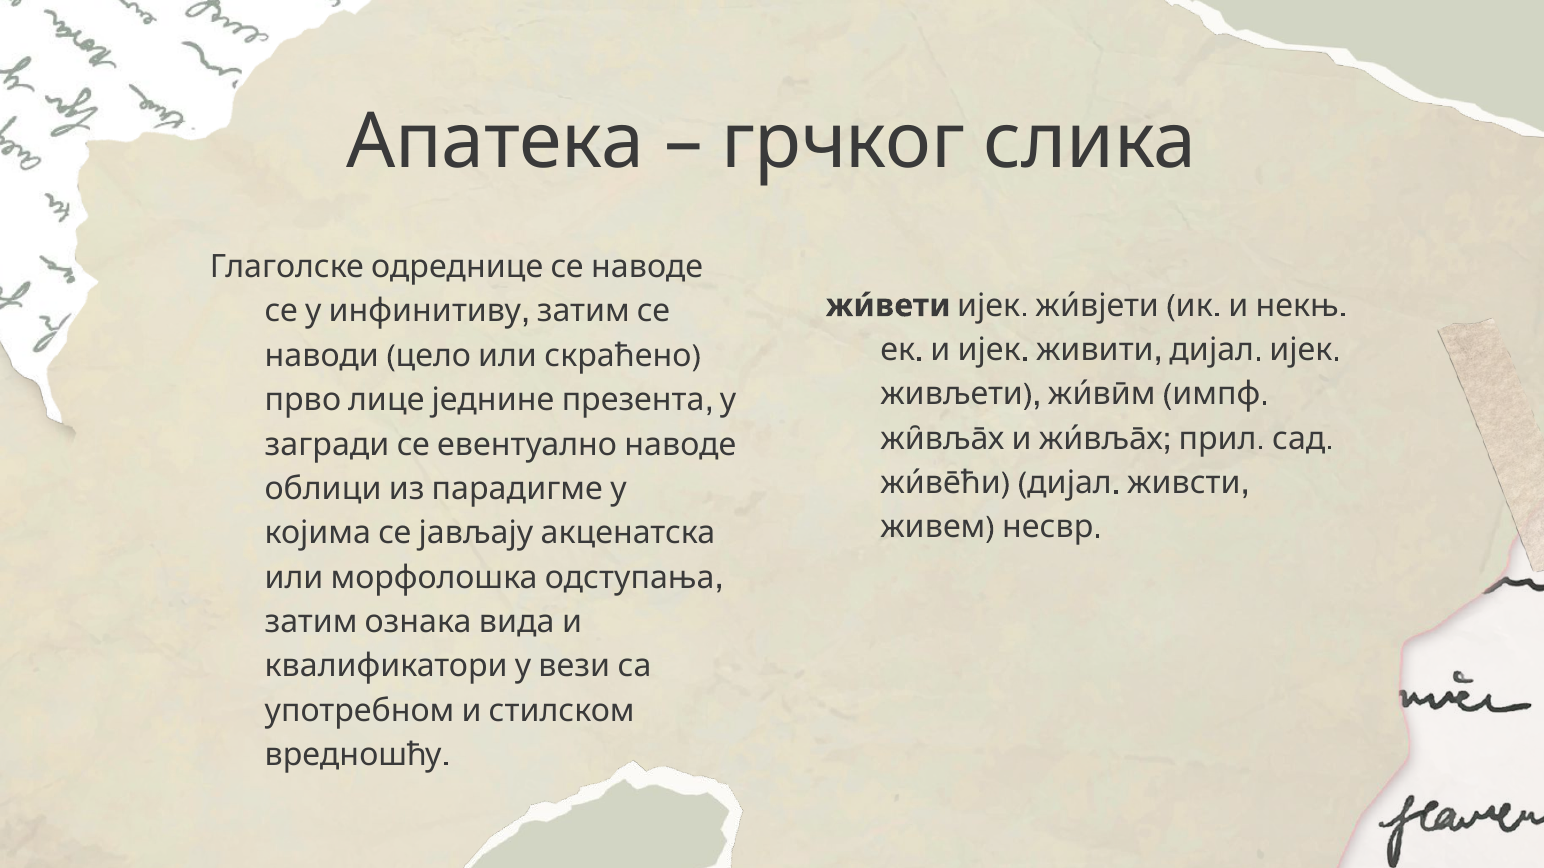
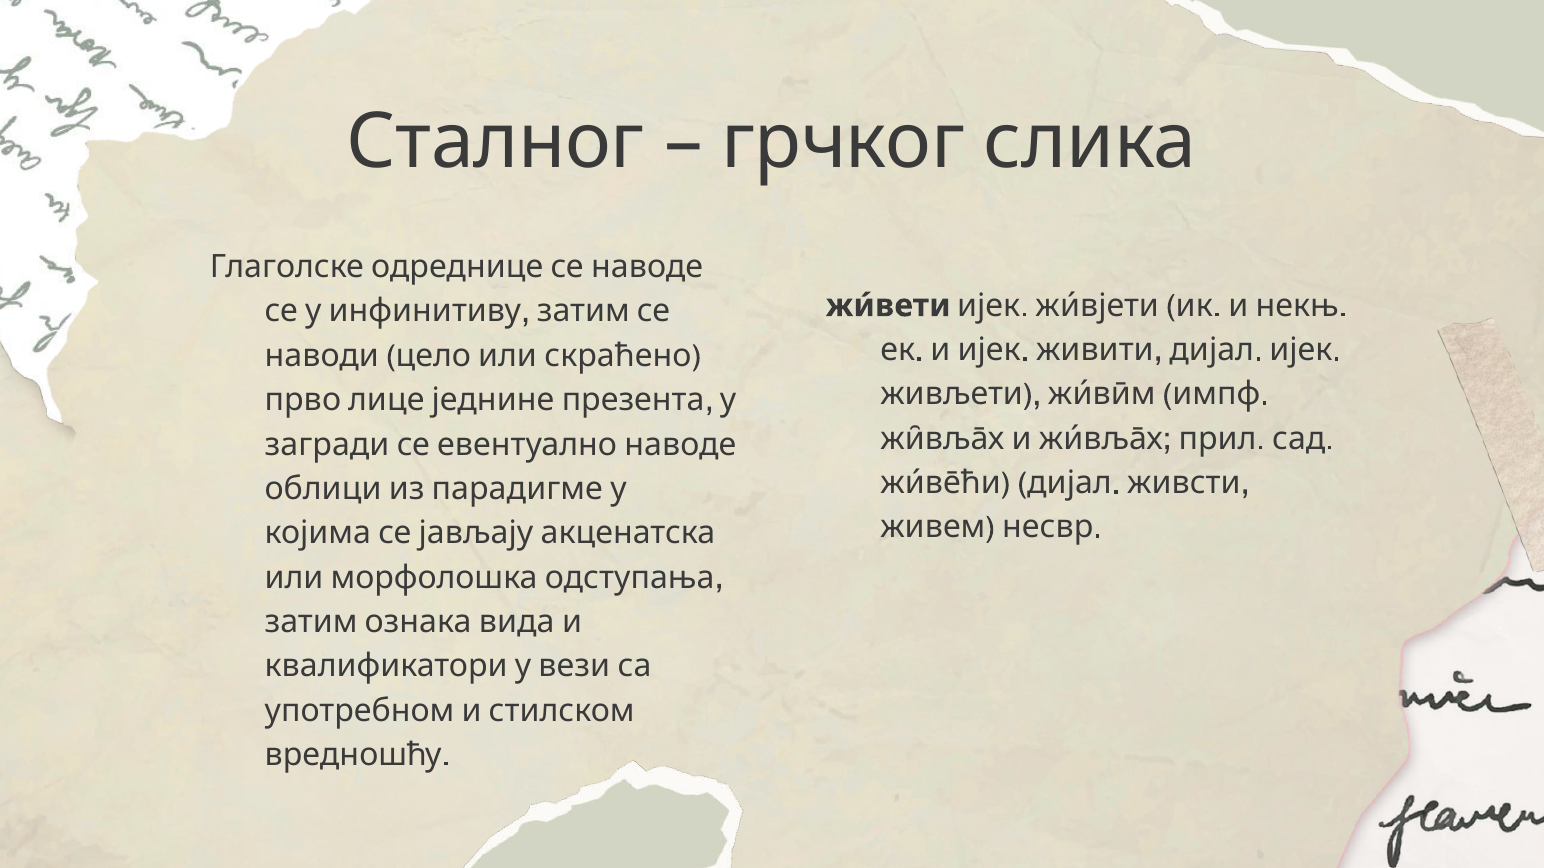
Апатека: Апатека -> Сталног
